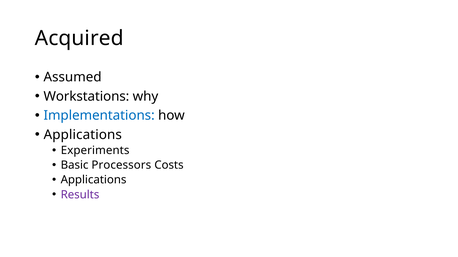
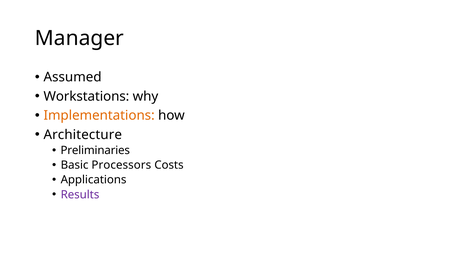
Acquired: Acquired -> Manager
Implementations colour: blue -> orange
Applications at (83, 135): Applications -> Architecture
Experiments: Experiments -> Preliminaries
